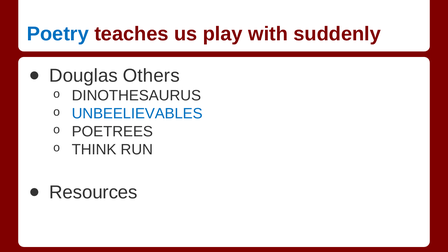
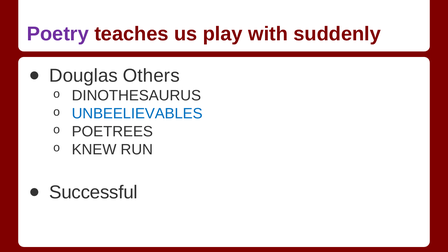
Poetry colour: blue -> purple
THINK: THINK -> KNEW
Resources: Resources -> Successful
